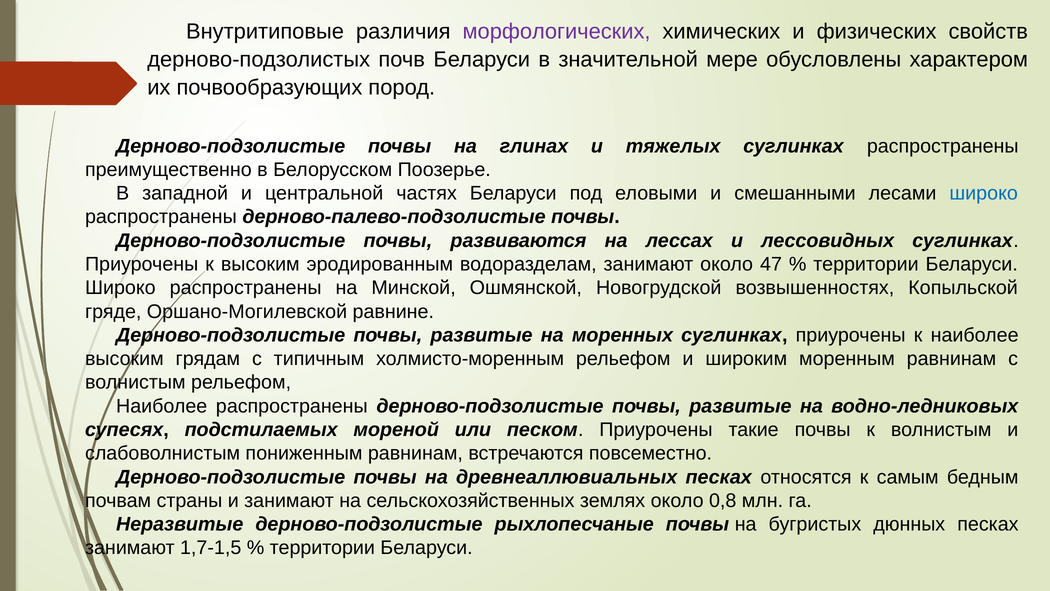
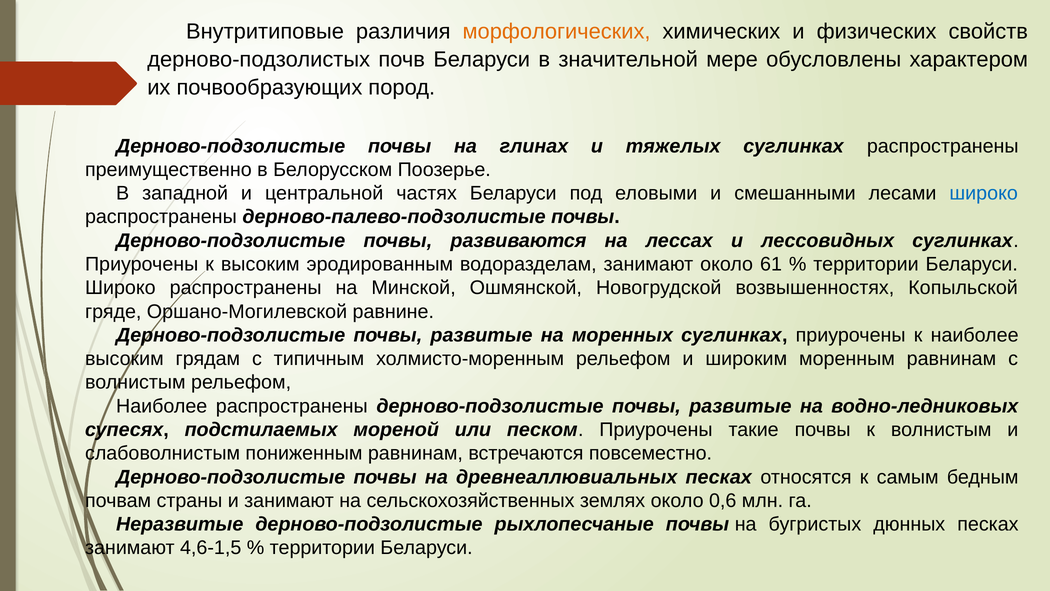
морфологических colour: purple -> orange
47: 47 -> 61
0,8: 0,8 -> 0,6
1,7-1,5: 1,7-1,5 -> 4,6-1,5
